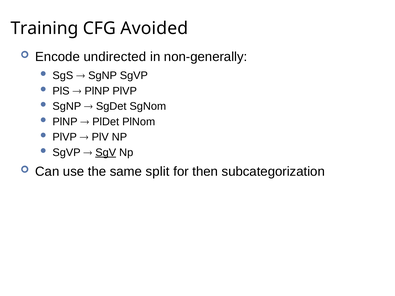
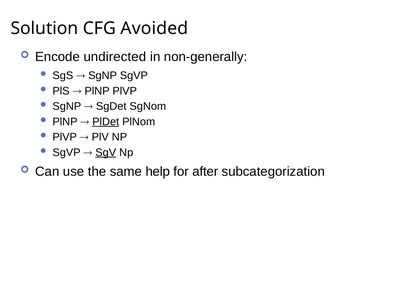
Training: Training -> Solution
PlDet underline: none -> present
split: split -> help
then: then -> after
